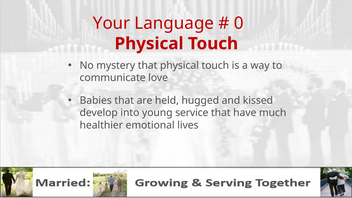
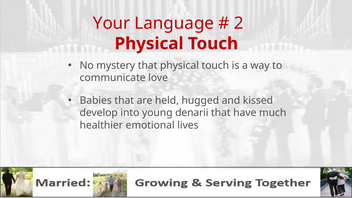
0: 0 -> 2
service: service -> denarii
